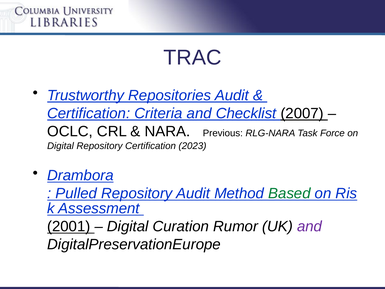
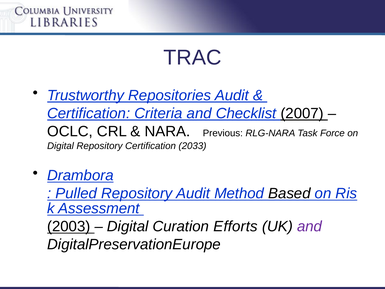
2023: 2023 -> 2033
Based colour: green -> black
2001: 2001 -> 2003
Rumor: Rumor -> Efforts
